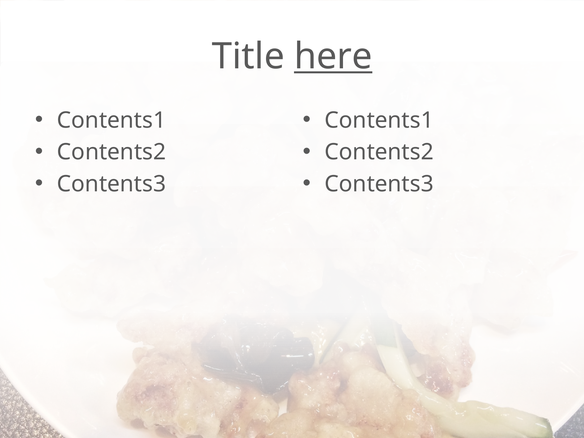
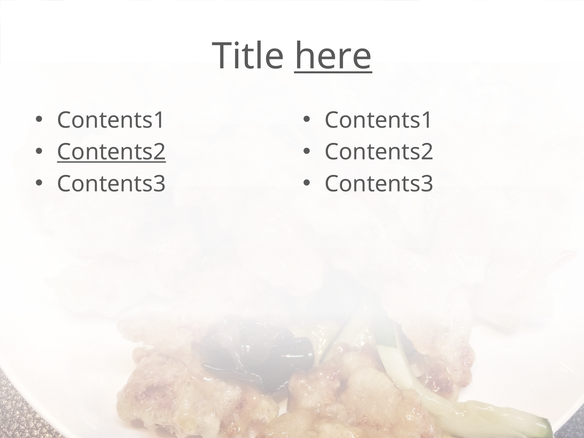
Contents2 at (111, 152) underline: none -> present
